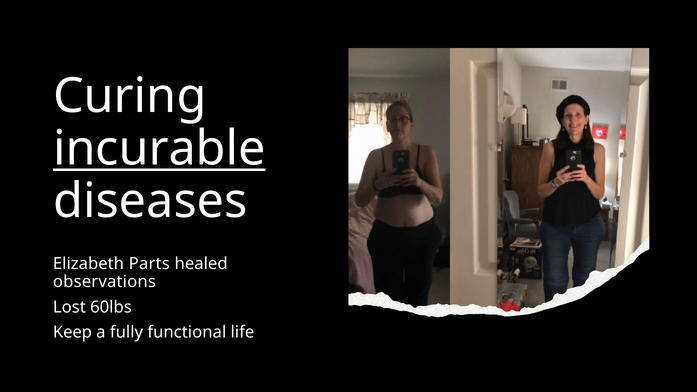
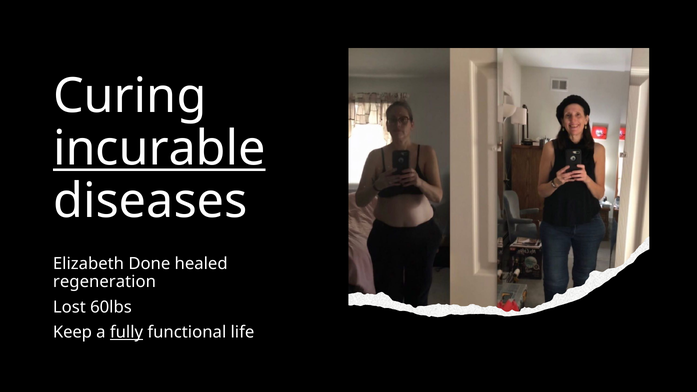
Parts: Parts -> Done
observations: observations -> regeneration
fully underline: none -> present
